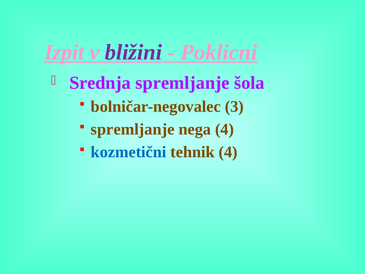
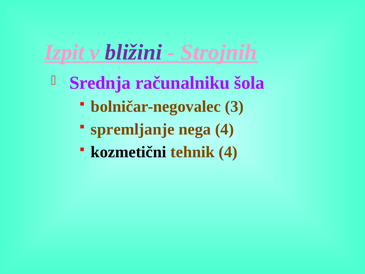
Poklicni: Poklicni -> Strojnih
Srednja spremljanje: spremljanje -> računalniku
kozmetični colour: blue -> black
